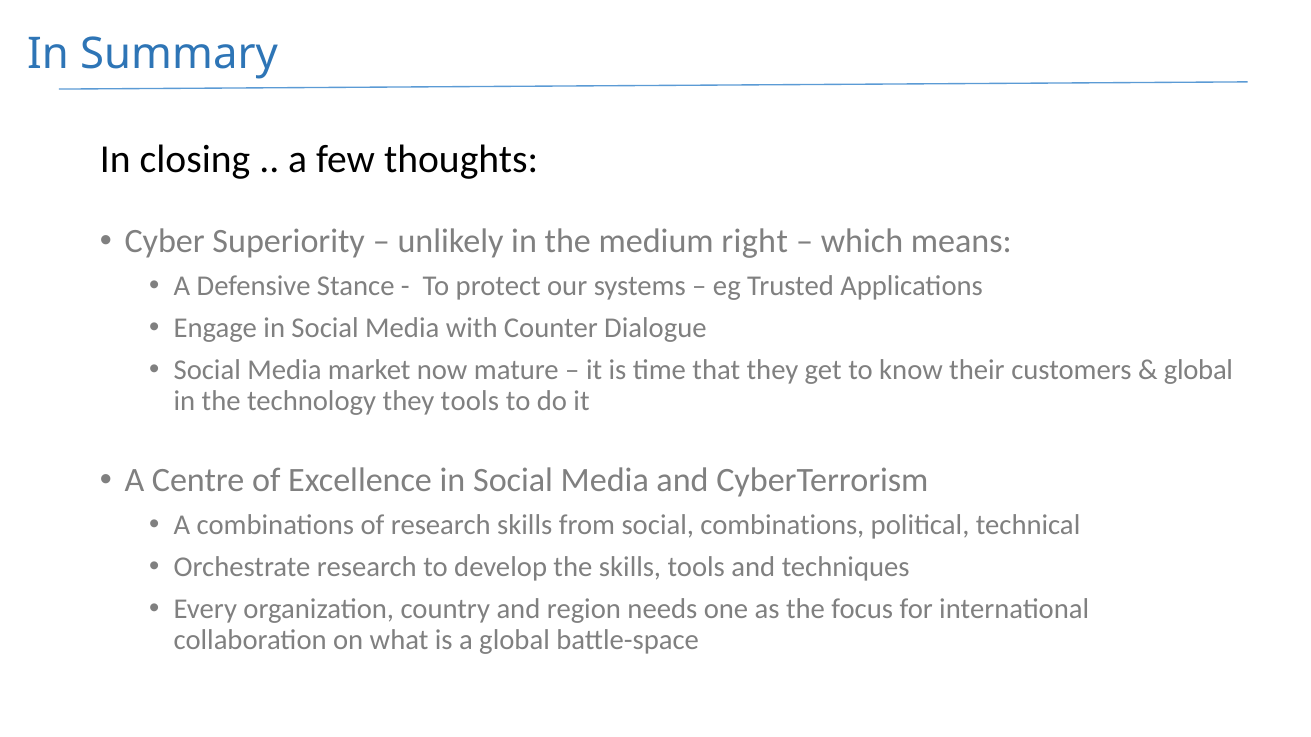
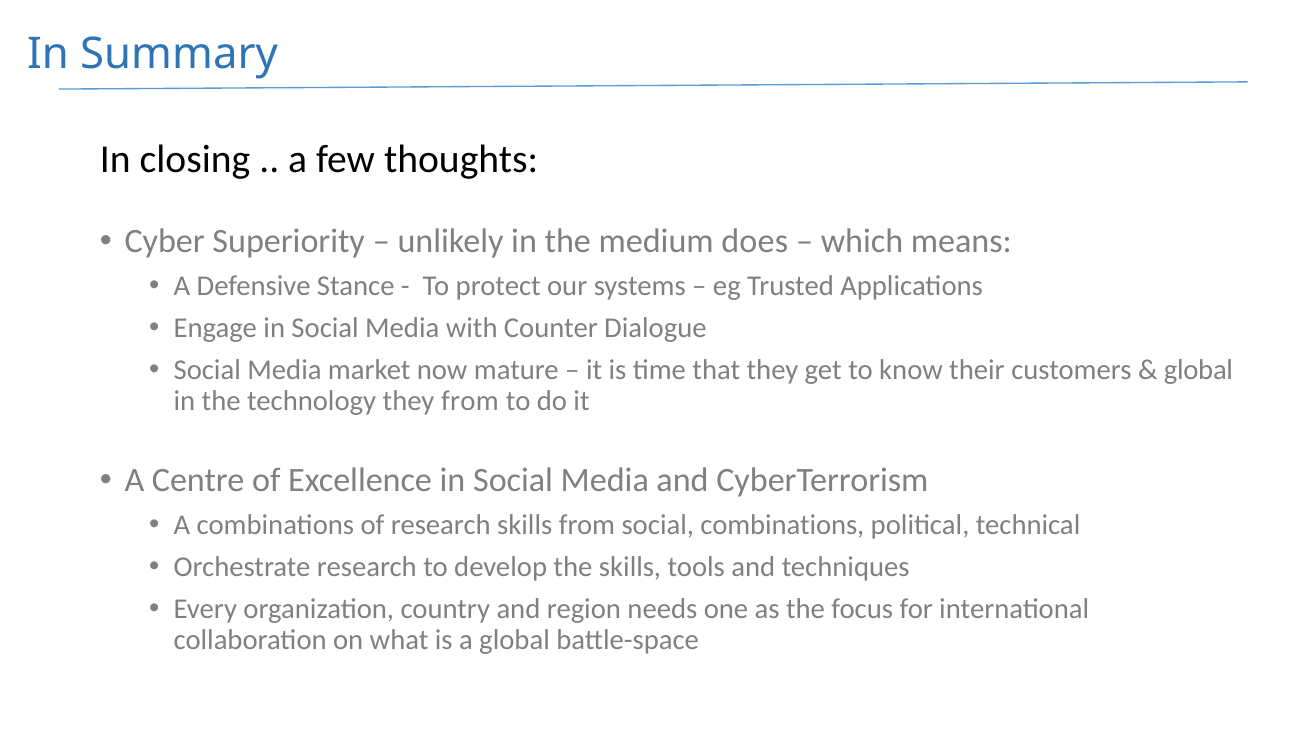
right: right -> does
they tools: tools -> from
